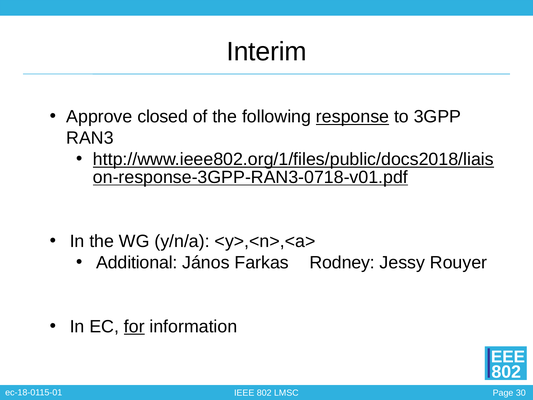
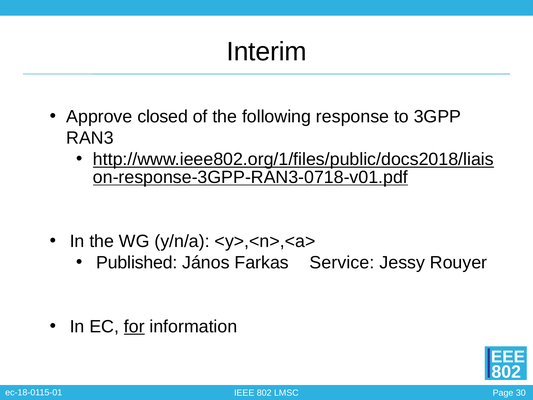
response underline: present -> none
Additional: Additional -> Published
Rodney: Rodney -> Service
